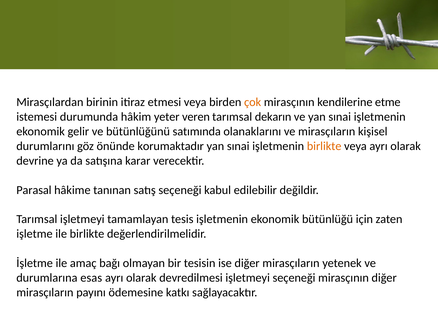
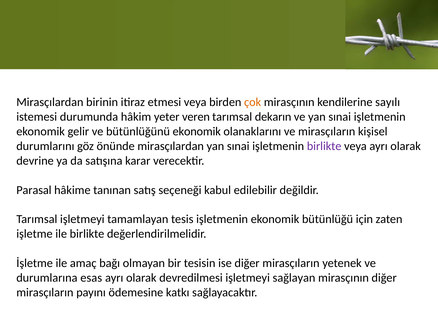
etme: etme -> sayılı
bütünlüğünü satımında: satımında -> ekonomik
önünde korumaktadır: korumaktadır -> mirasçılardan
birlikte at (324, 146) colour: orange -> purple
işletmeyi seçeneği: seçeneği -> sağlayan
